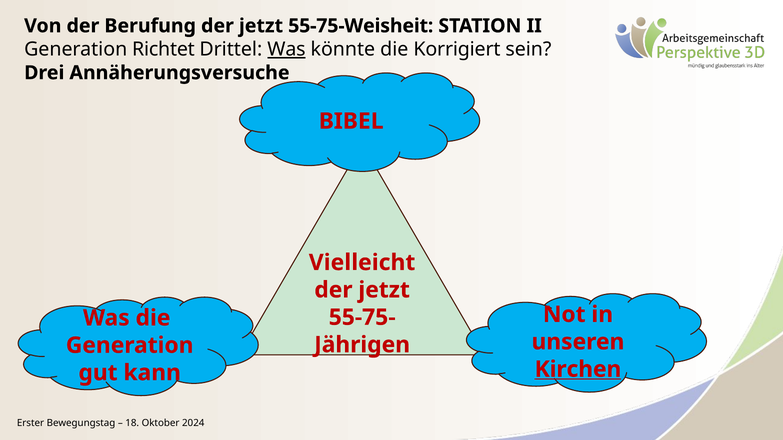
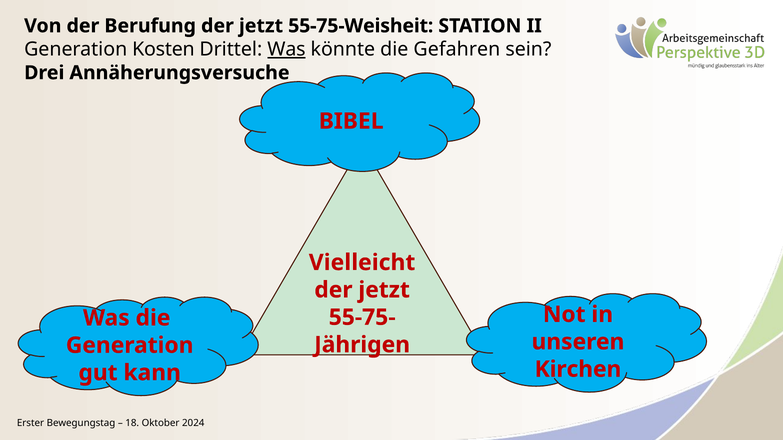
Richtet: Richtet -> Kosten
Korrigiert: Korrigiert -> Gefahren
Kirchen underline: present -> none
